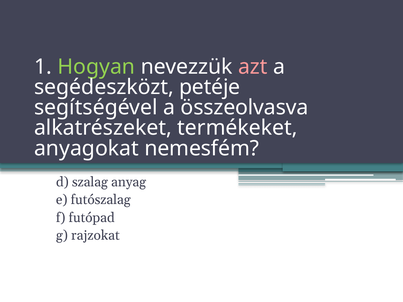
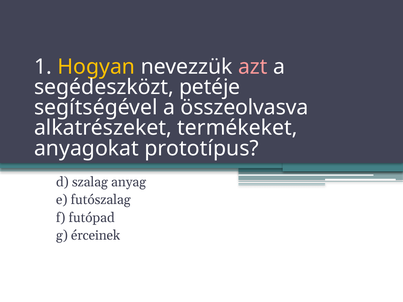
Hogyan colour: light green -> yellow
nemesfém: nemesfém -> prototípus
rajzokat: rajzokat -> érceinek
